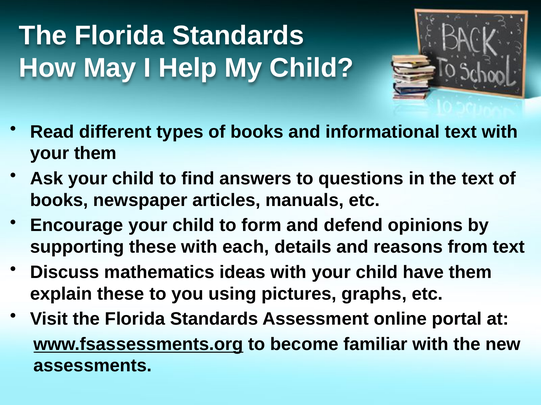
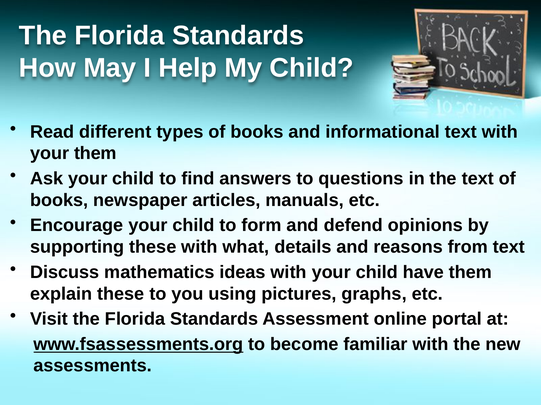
each: each -> what
